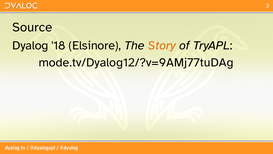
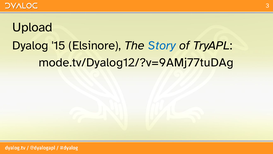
Source: Source -> Upload
18: 18 -> 15
Story colour: orange -> blue
